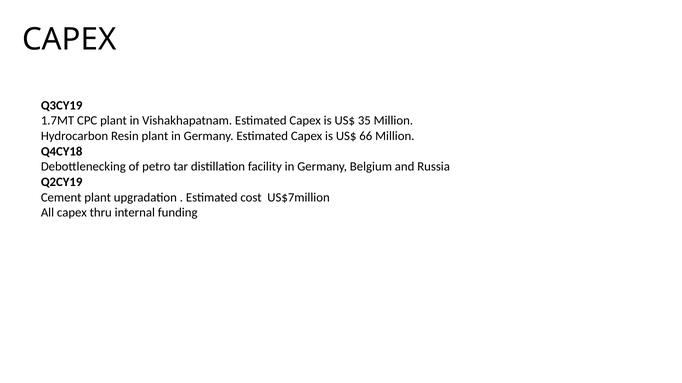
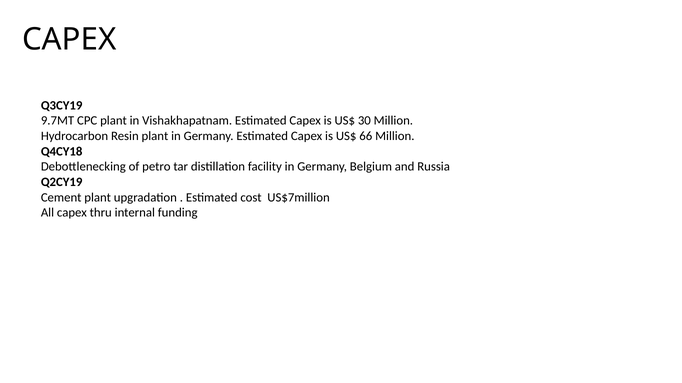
1.7MT: 1.7MT -> 9.7MT
35: 35 -> 30
